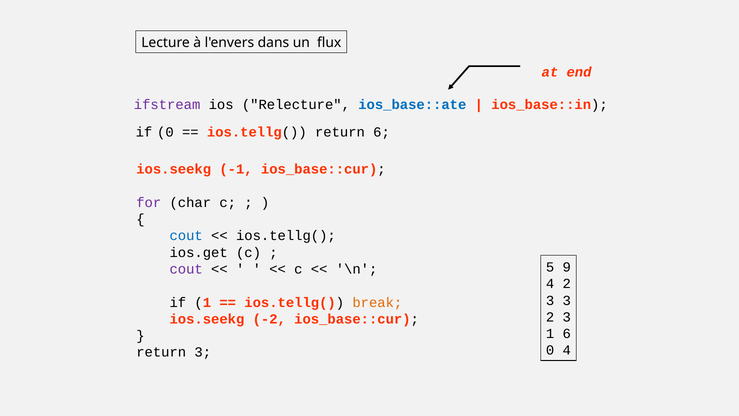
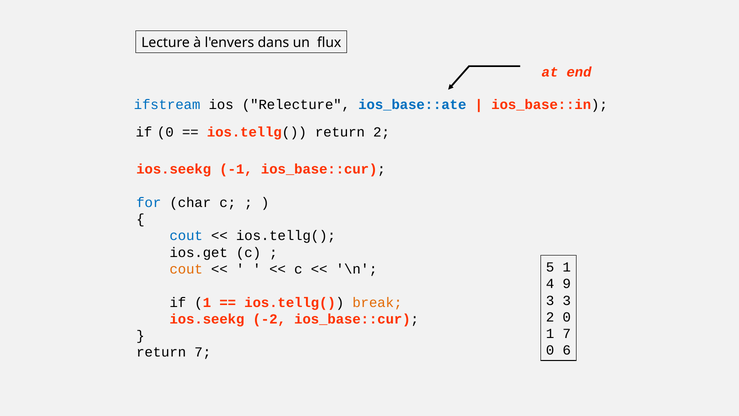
ifstream colour: purple -> blue
return 6: 6 -> 2
for colour: purple -> blue
5 9: 9 -> 1
cout at (186, 269) colour: purple -> orange
4 2: 2 -> 9
3 at (567, 317): 3 -> 0
1 6: 6 -> 7
0 4: 4 -> 6
return 3: 3 -> 7
